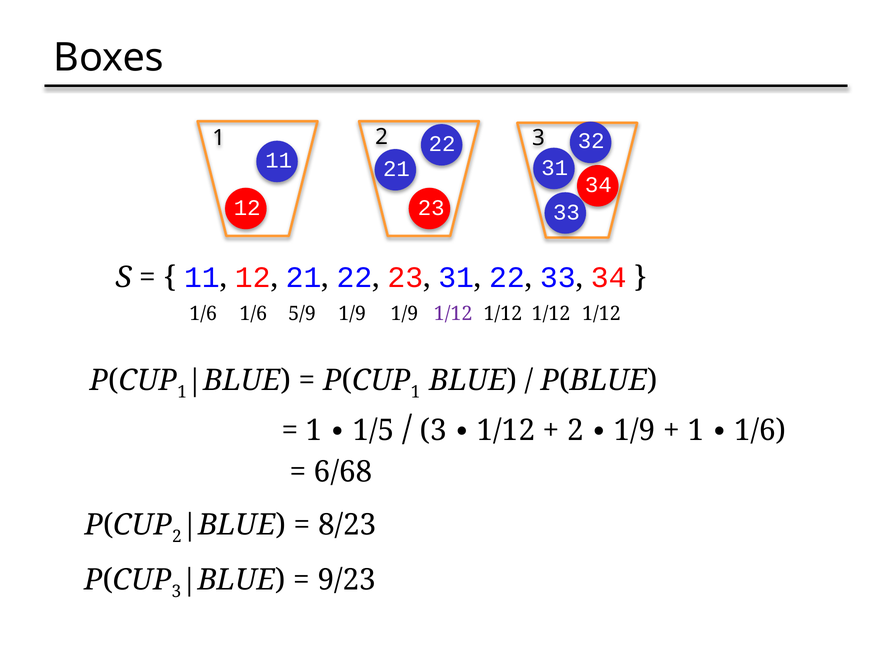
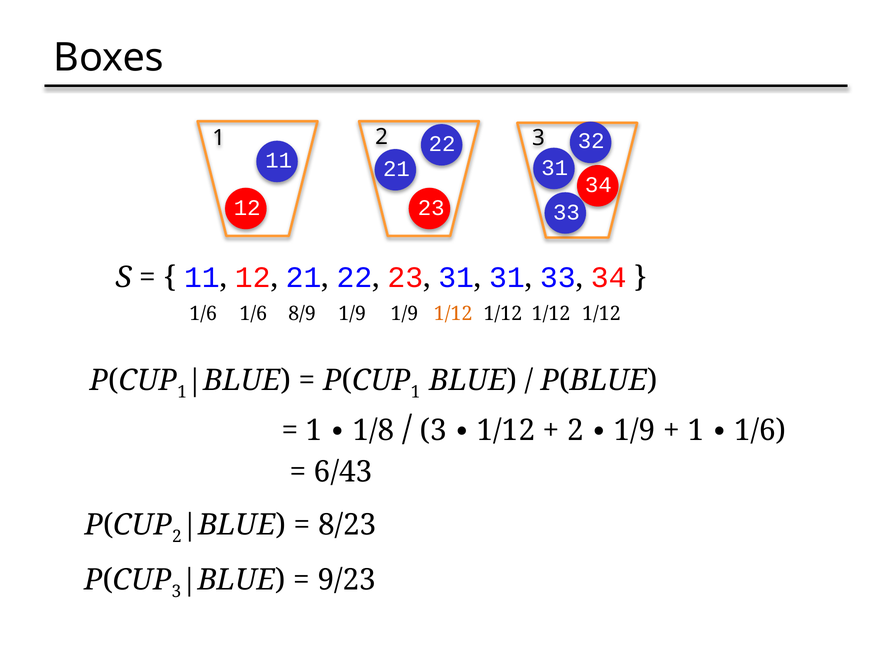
22 at (507, 277): 22 -> 31
5/9: 5/9 -> 8/9
1/12 at (453, 314) colour: purple -> orange
1/5: 1/5 -> 1/8
6/68: 6/68 -> 6/43
